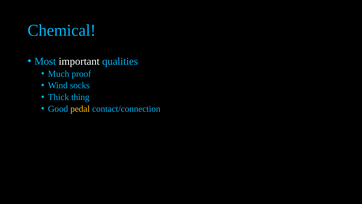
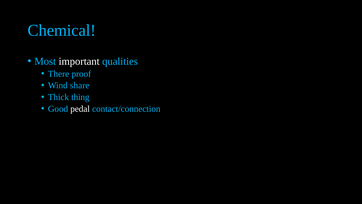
Much: Much -> There
socks: socks -> share
pedal colour: yellow -> white
